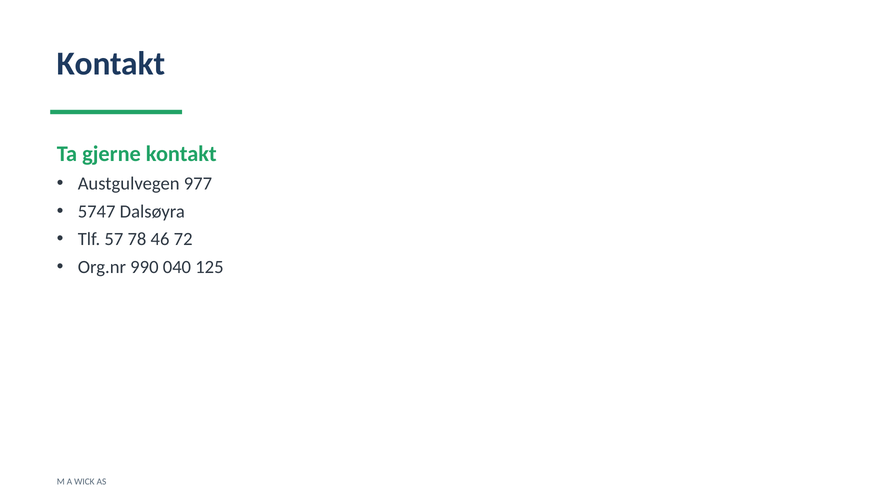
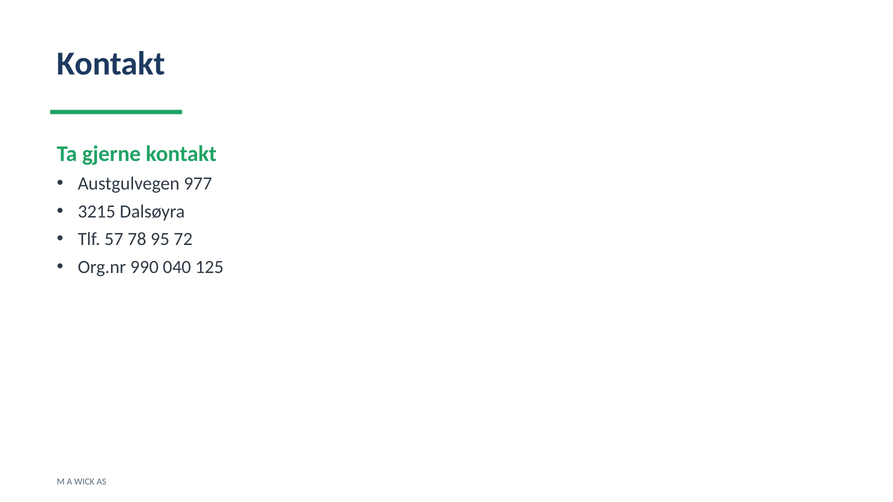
5747: 5747 -> 3215
46: 46 -> 95
